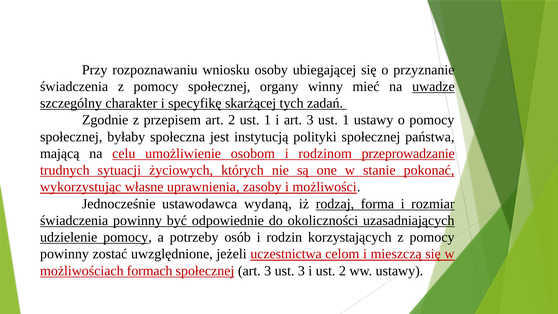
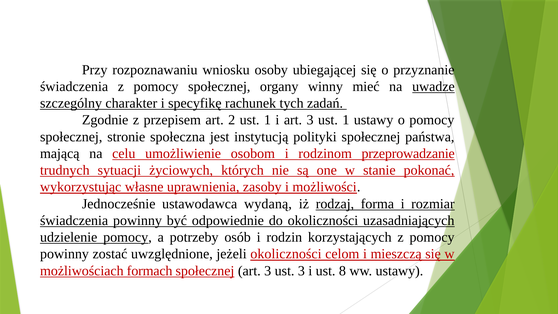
skarżącej: skarżącej -> rachunek
byłaby: byłaby -> stronie
jeżeli uczestnictwa: uczestnictwa -> okoliczności
ust 2: 2 -> 8
